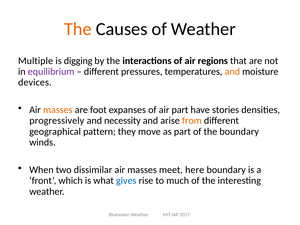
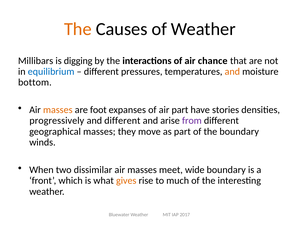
Multiple: Multiple -> Millibars
regions: regions -> chance
equilibrium colour: purple -> blue
devices: devices -> bottom
and necessity: necessity -> different
from colour: orange -> purple
geographical pattern: pattern -> masses
here: here -> wide
gives colour: blue -> orange
